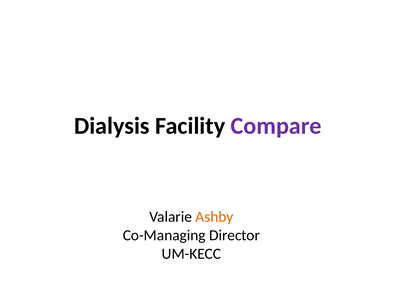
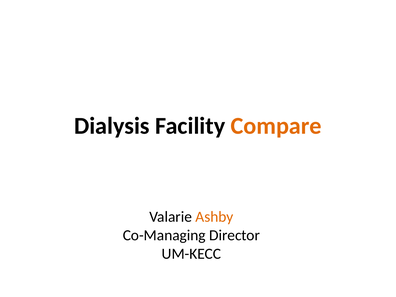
Compare colour: purple -> orange
